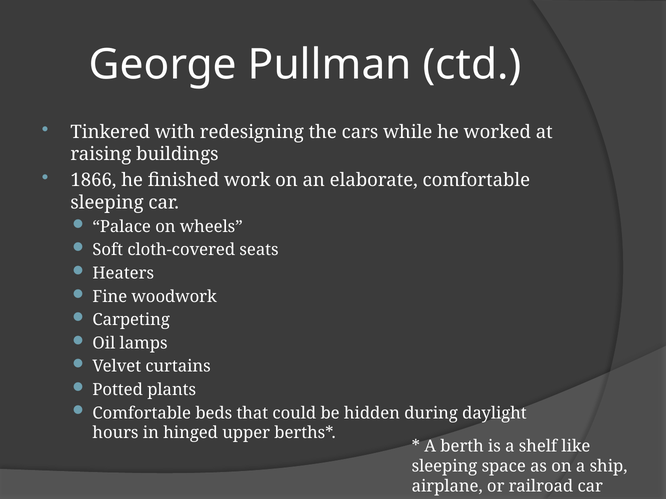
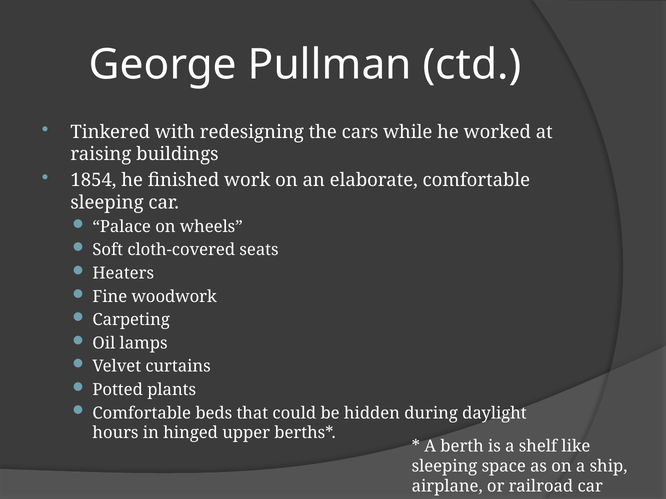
1866: 1866 -> 1854
